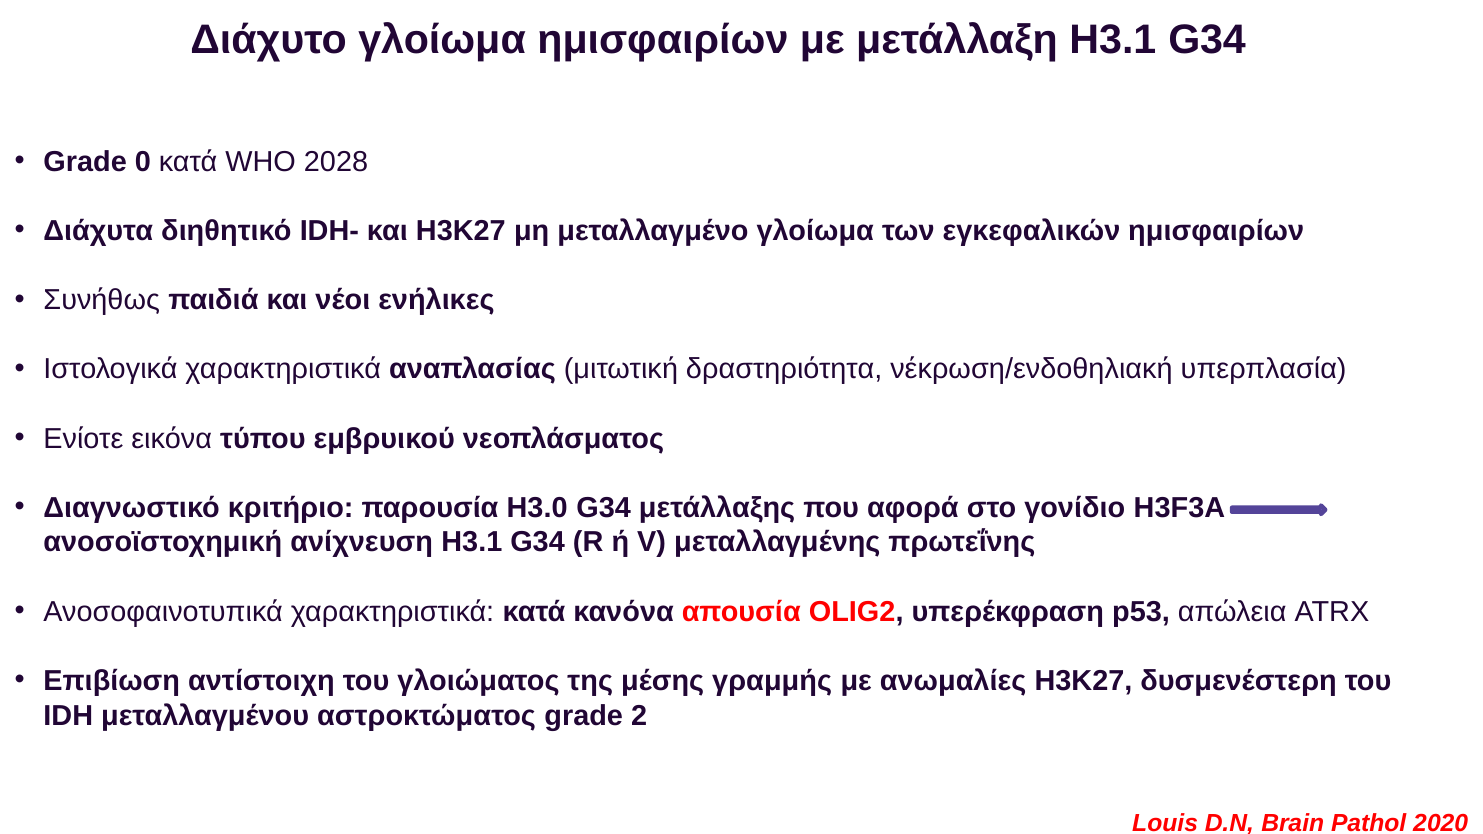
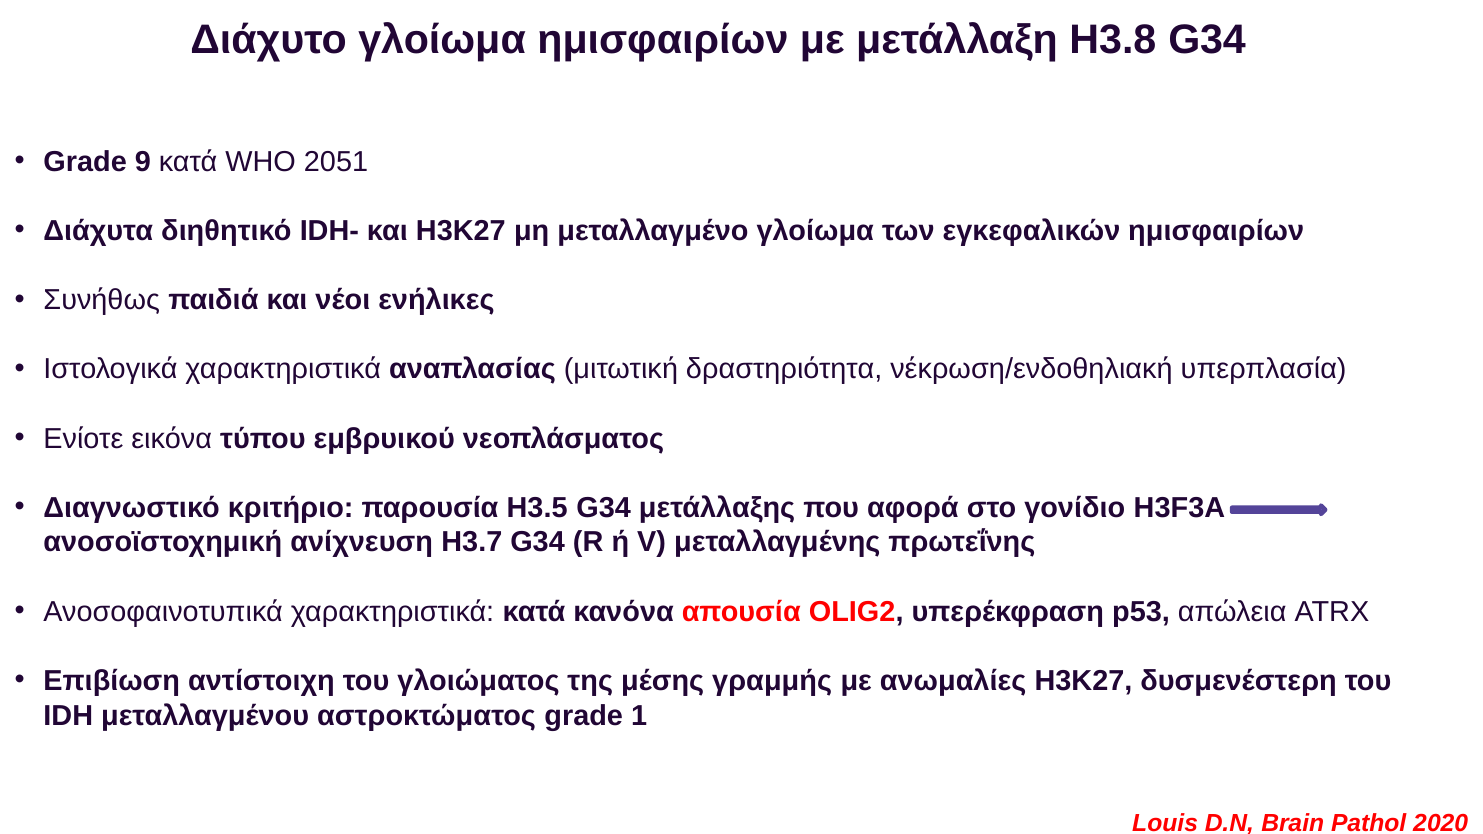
Η3.1: Η3.1 -> Η3.8
0: 0 -> 9
2028: 2028 -> 2051
Η3.0: Η3.0 -> Η3.5
H3.1: H3.1 -> H3.7
2: 2 -> 1
